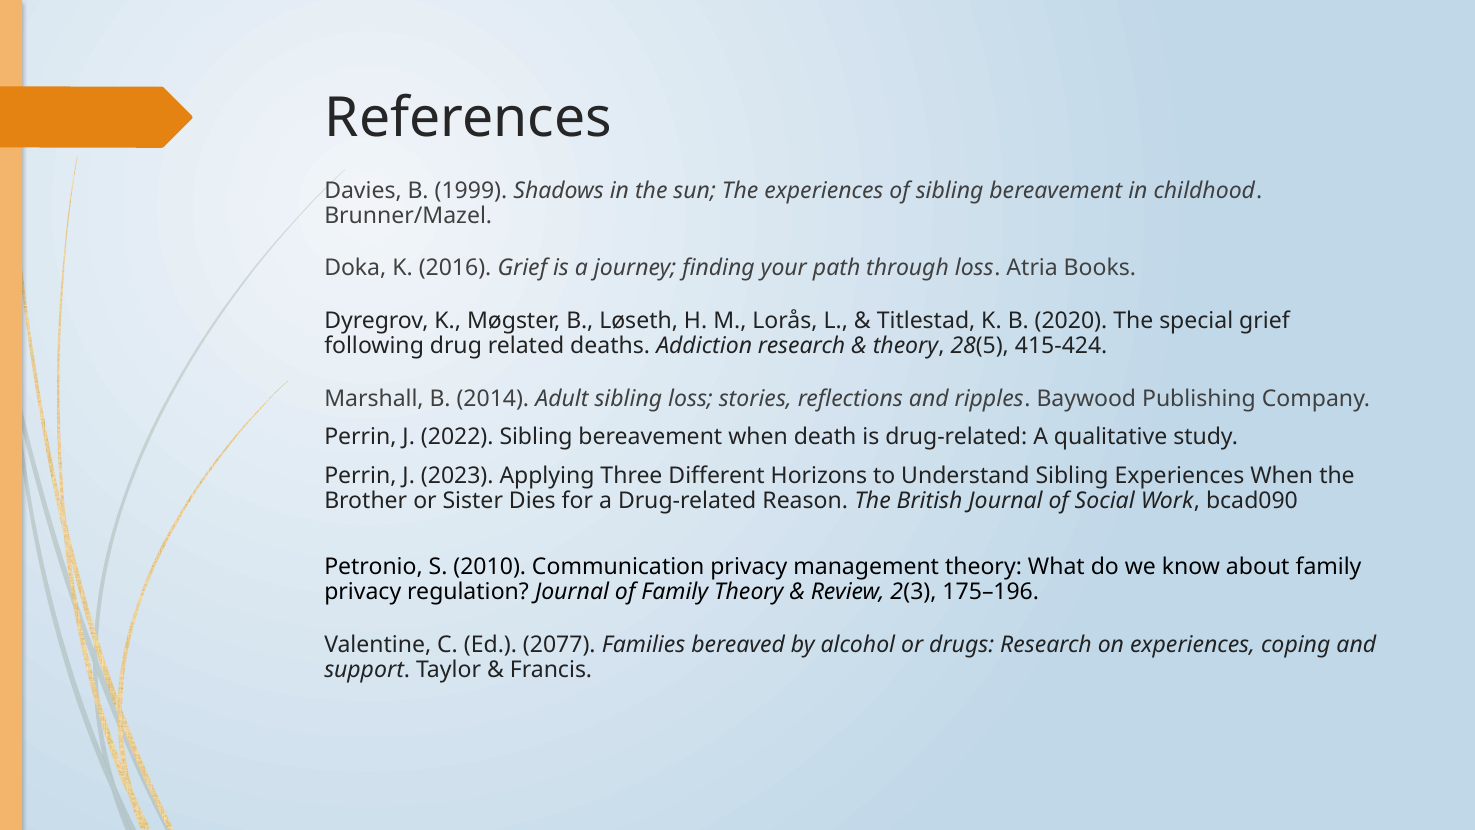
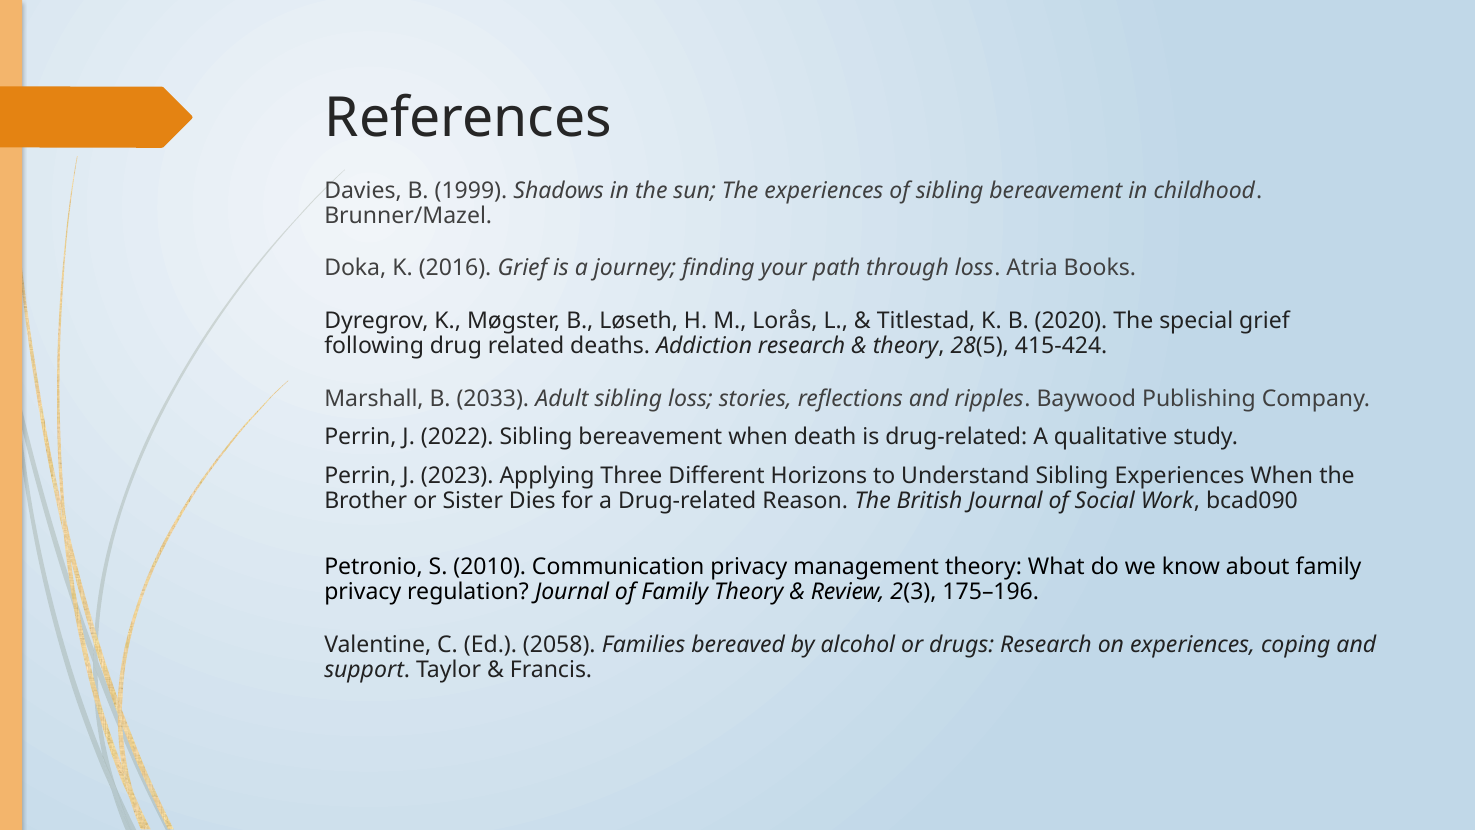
2014: 2014 -> 2033
2077: 2077 -> 2058
